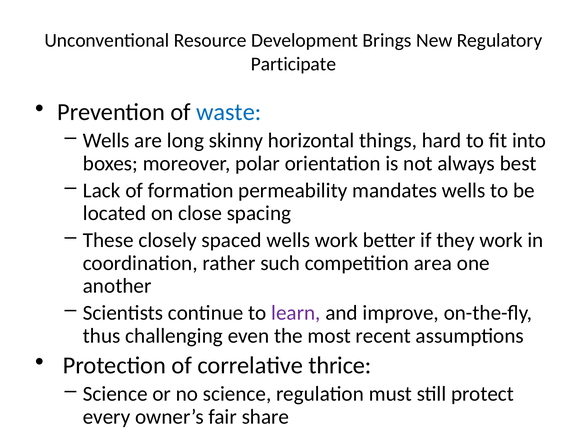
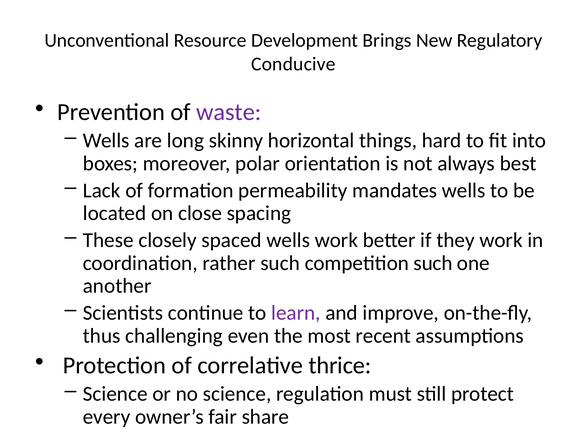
Participate: Participate -> Conducive
waste colour: blue -> purple
competition area: area -> such
